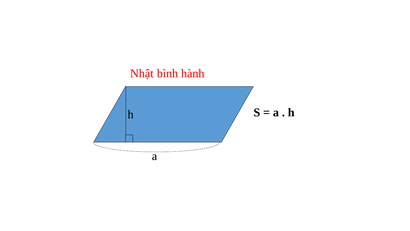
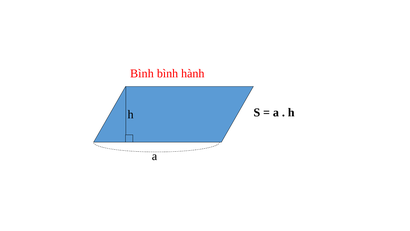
Nhật at (142, 74): Nhật -> Bình
